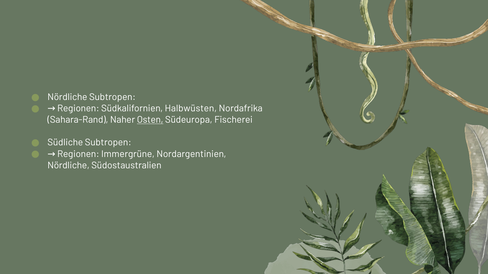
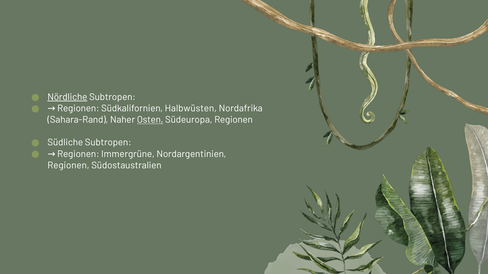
Nördliche at (67, 97) underline: none -> present
Südeuropa Fischerei: Fischerei -> Regionen
Nördliche at (69, 166): Nördliche -> Regionen
